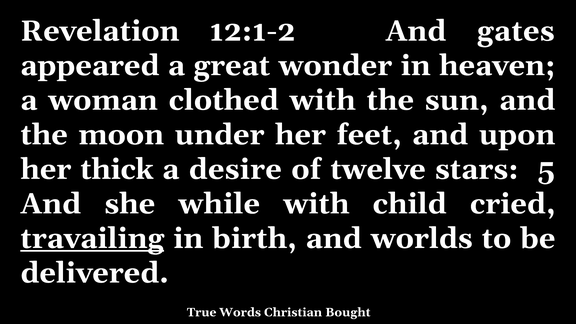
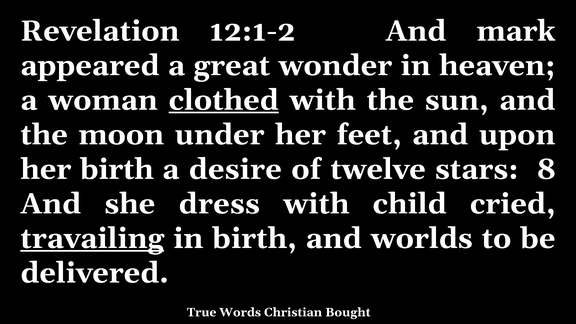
gates: gates -> mark
clothed underline: none -> present
her thick: thick -> birth
5: 5 -> 8
while: while -> dress
